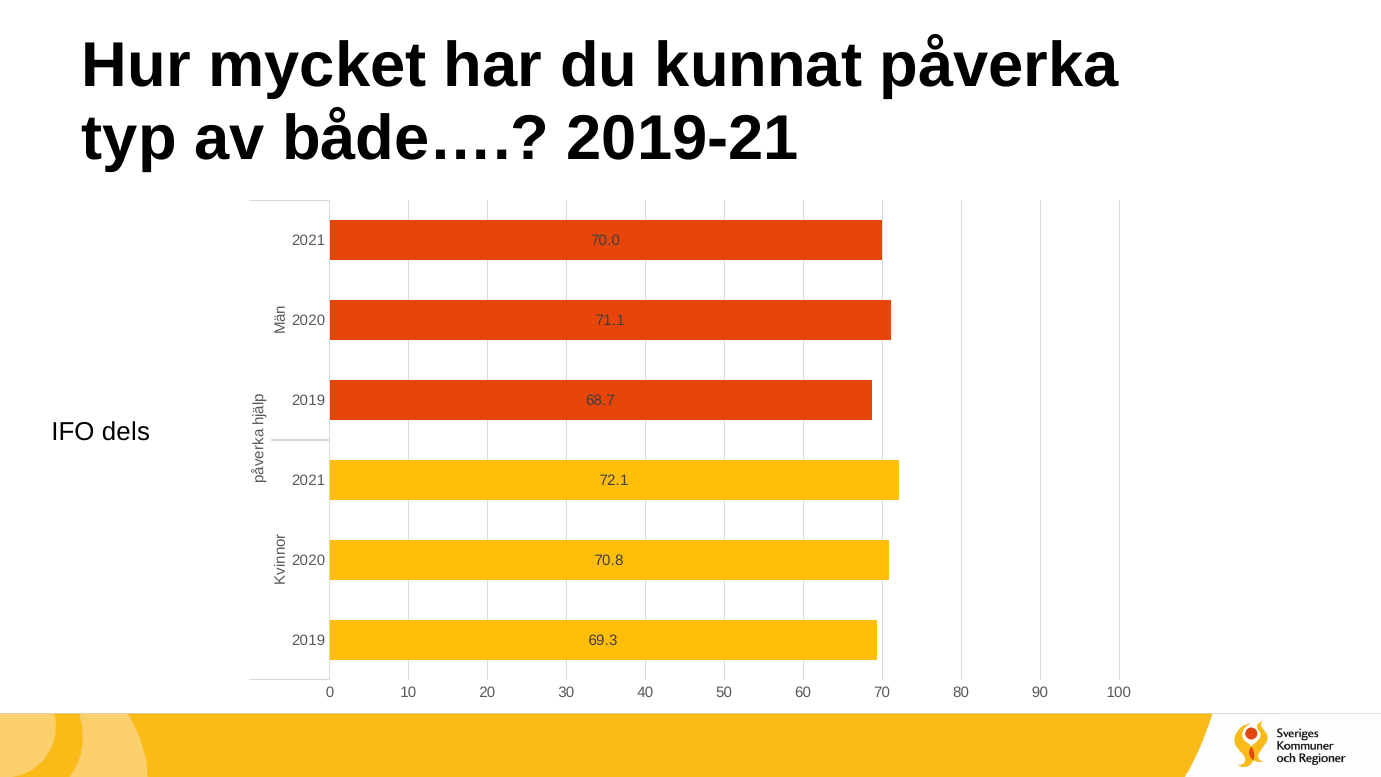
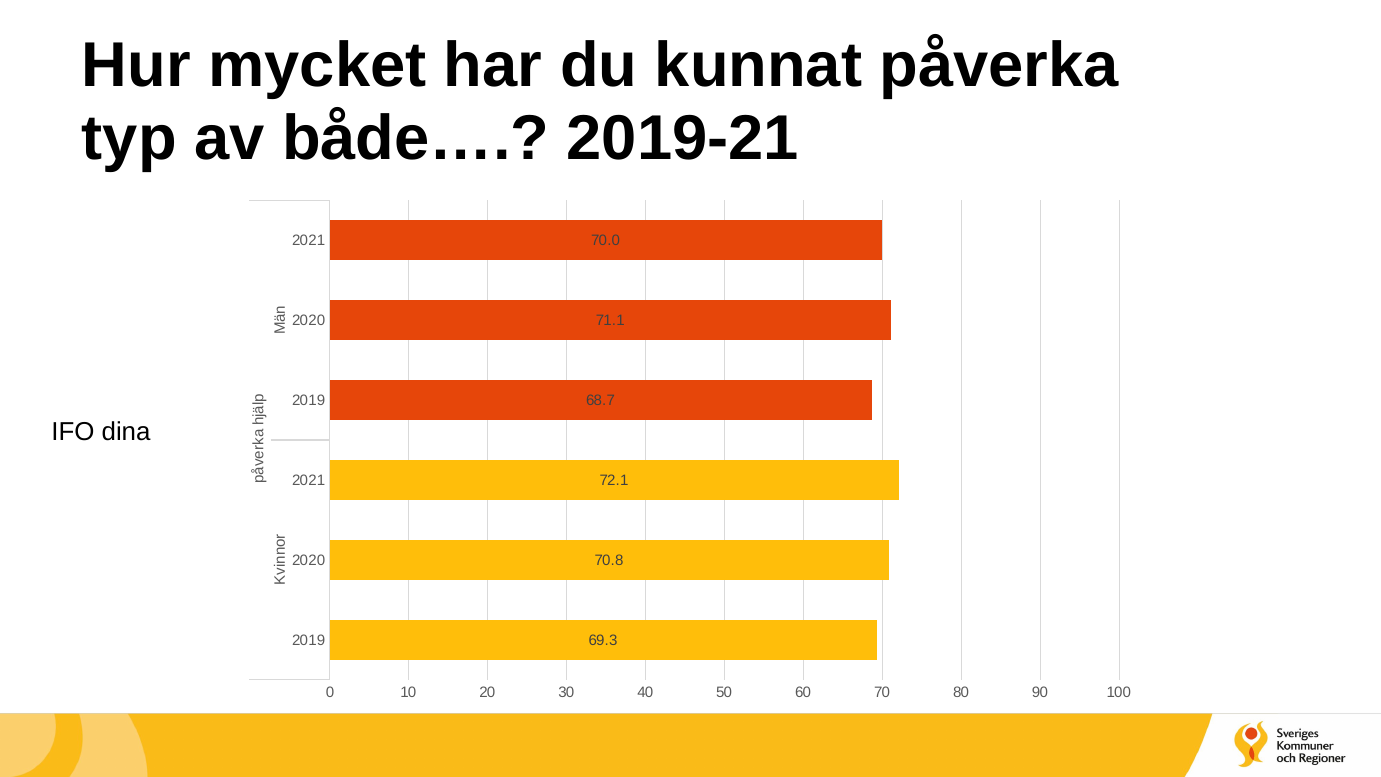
dels: dels -> dina
